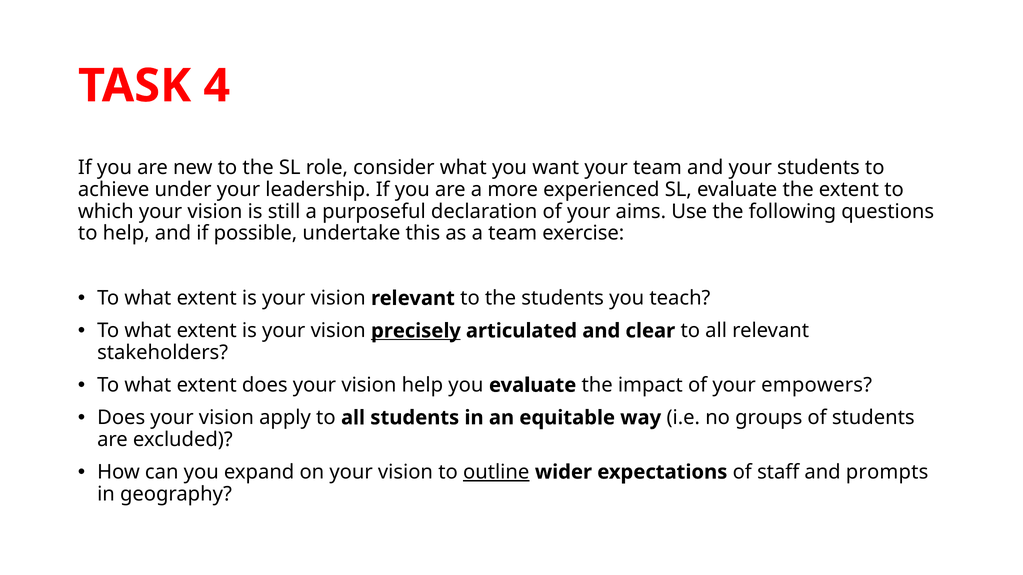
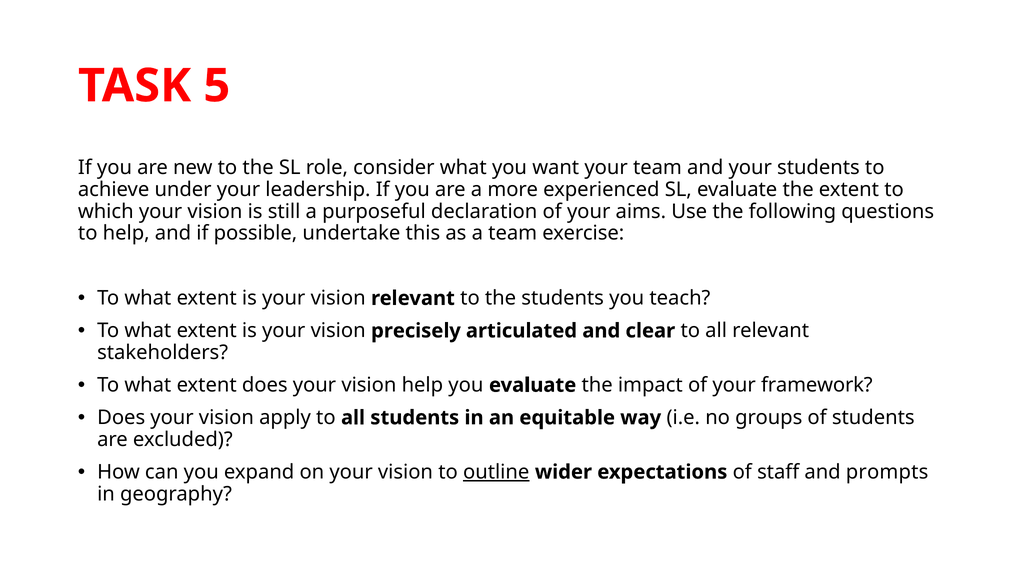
4: 4 -> 5
precisely underline: present -> none
empowers: empowers -> framework
